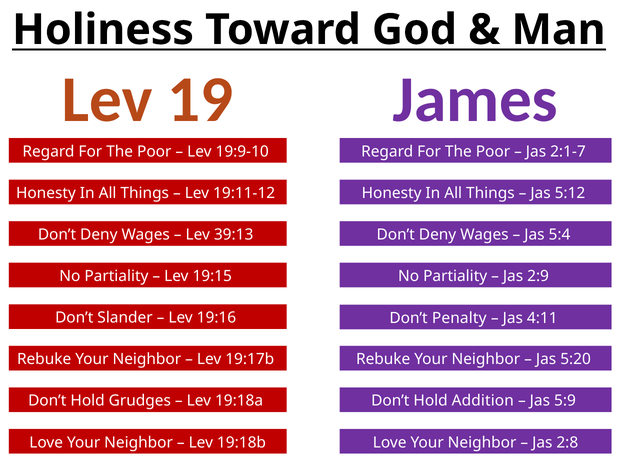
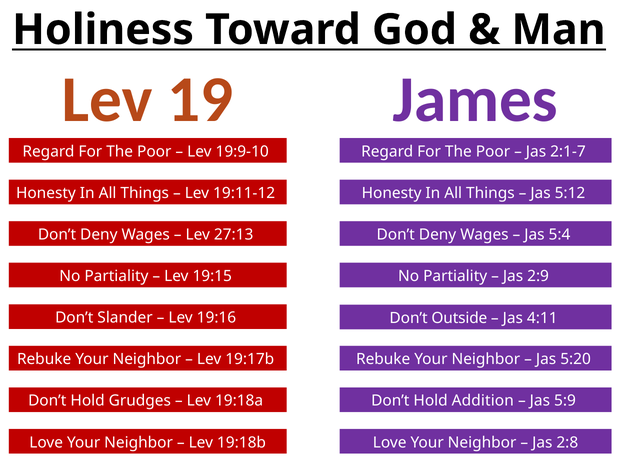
39:13: 39:13 -> 27:13
Penalty: Penalty -> Outside
